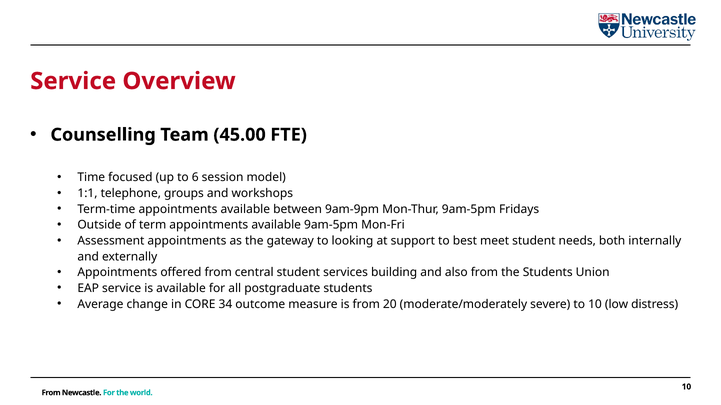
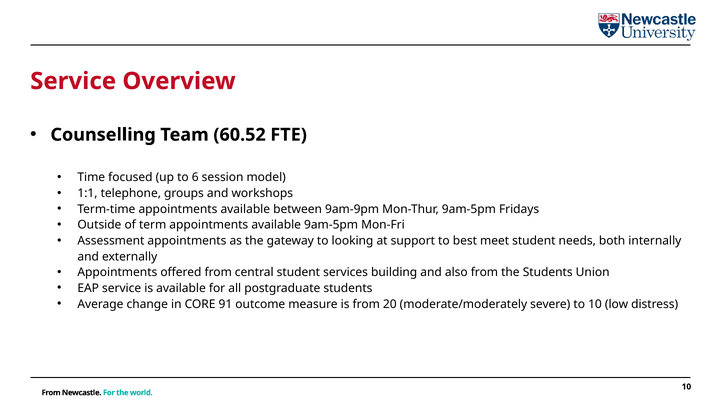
45.00: 45.00 -> 60.52
34: 34 -> 91
